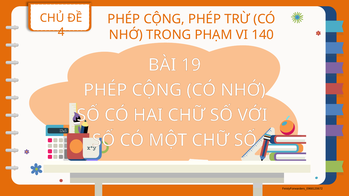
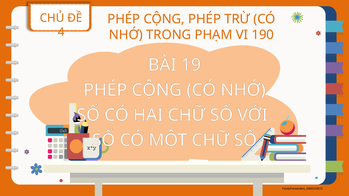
140: 140 -> 190
